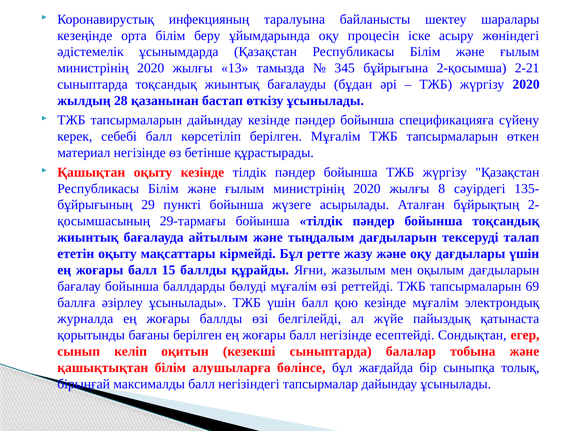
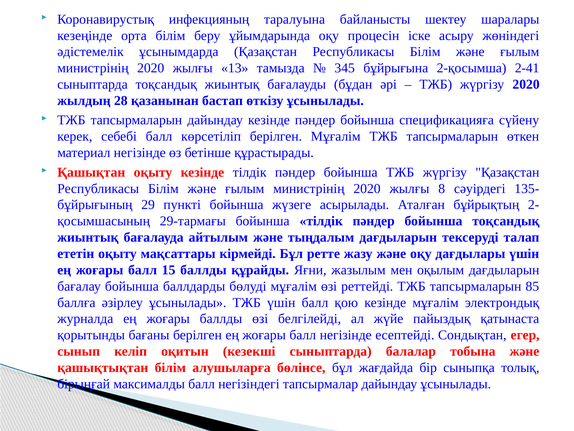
2-21: 2-21 -> 2-41
69: 69 -> 85
